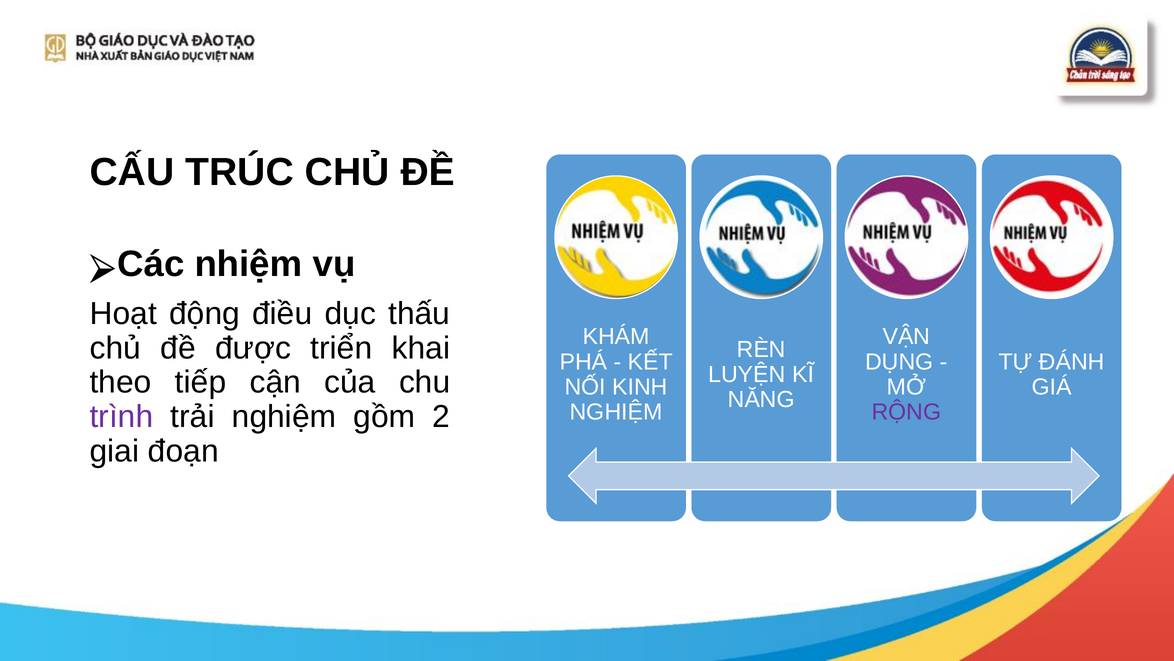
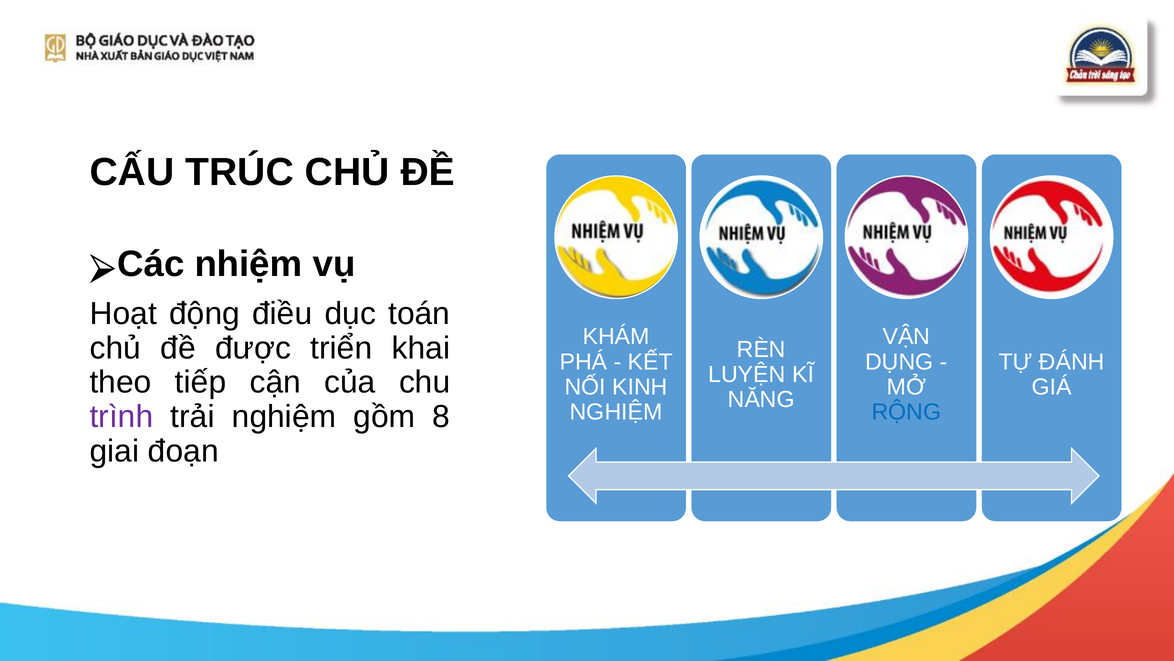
thấu: thấu -> toán
RỘNG colour: purple -> blue
2: 2 -> 8
